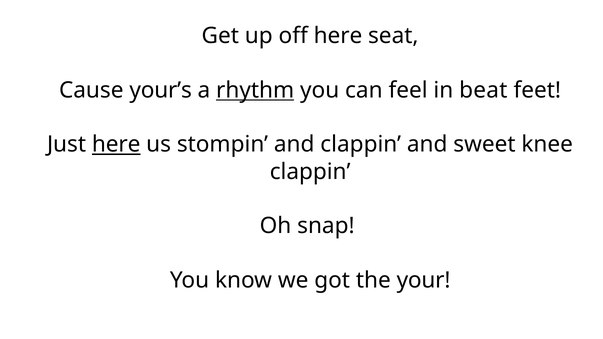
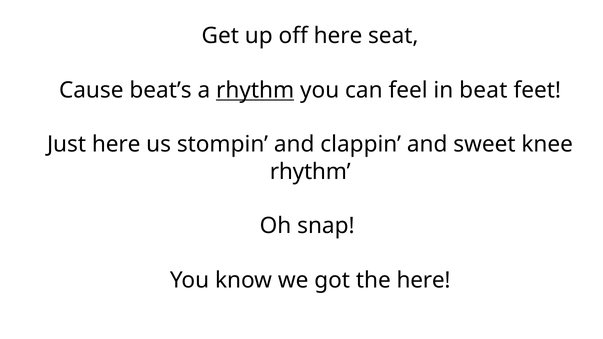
your’s: your’s -> beat’s
here at (116, 145) underline: present -> none
clappin at (310, 172): clappin -> rhythm
the your: your -> here
